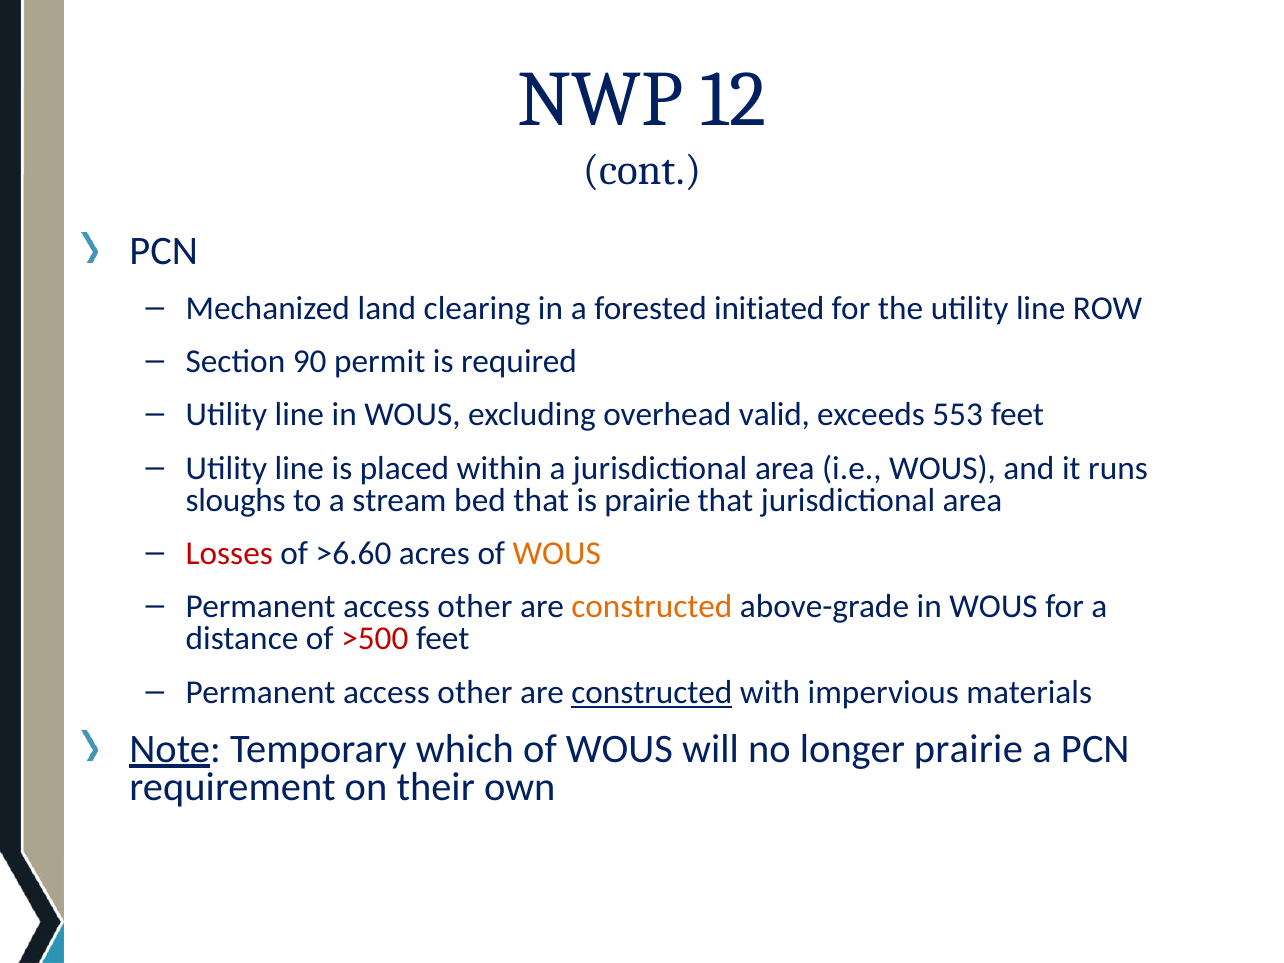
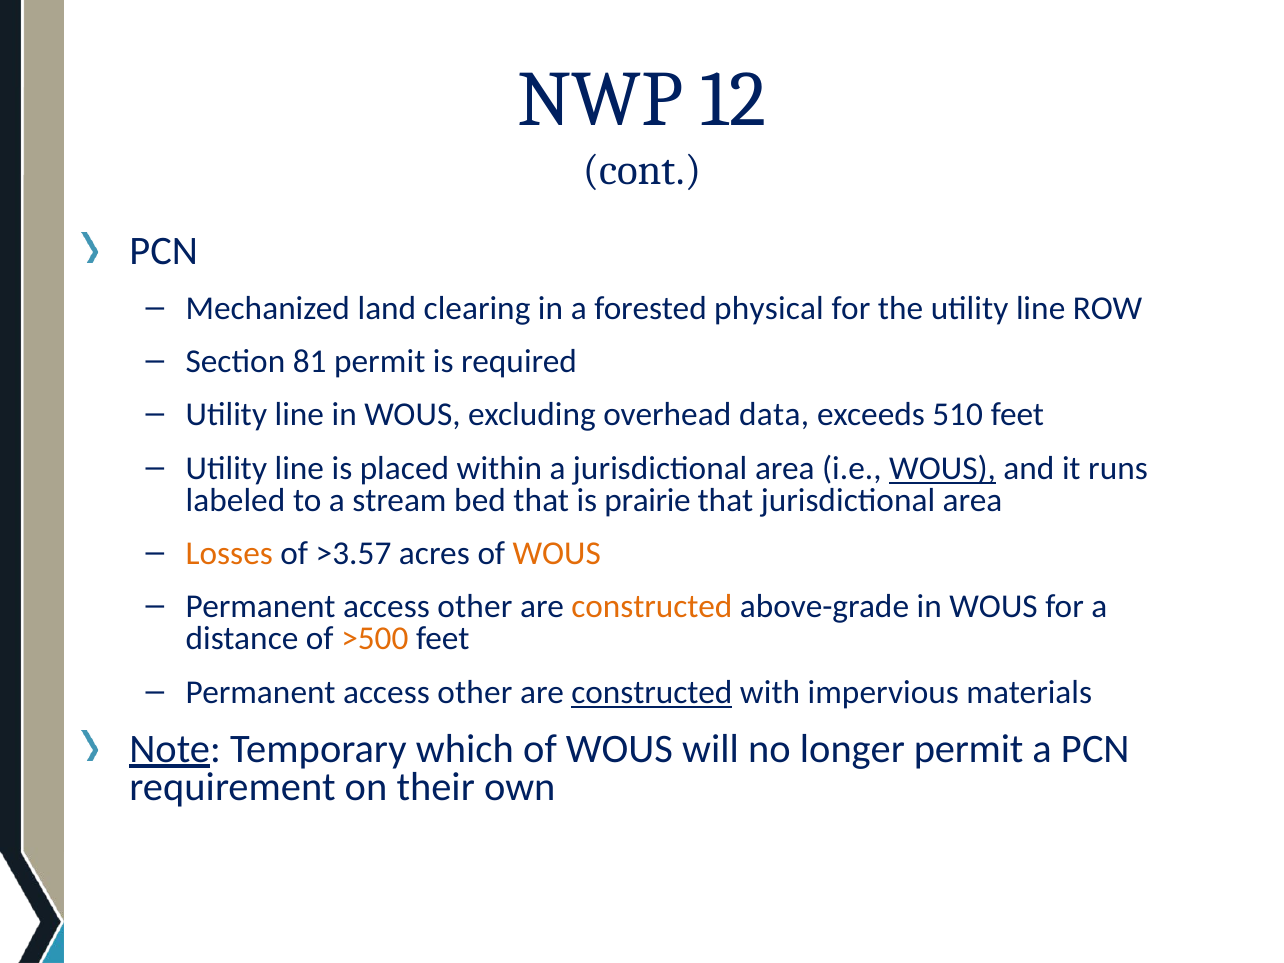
initiated: initiated -> physical
90: 90 -> 81
valid: valid -> data
553: 553 -> 510
WOUS at (943, 468) underline: none -> present
sloughs: sloughs -> labeled
Losses colour: red -> orange
>6.60: >6.60 -> >3.57
>500 colour: red -> orange
longer prairie: prairie -> permit
